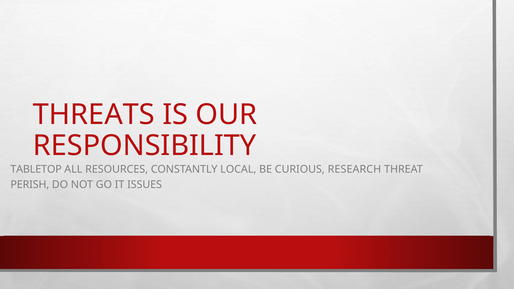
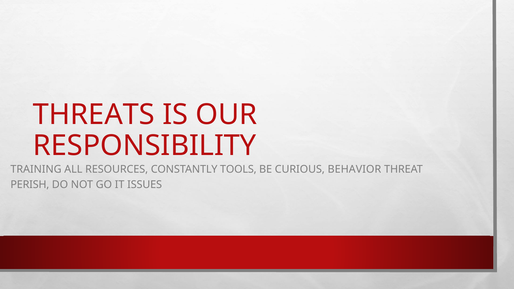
TABLETOP: TABLETOP -> TRAINING
LOCAL: LOCAL -> TOOLS
RESEARCH: RESEARCH -> BEHAVIOR
